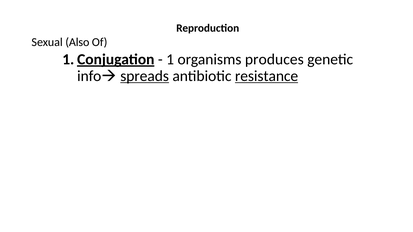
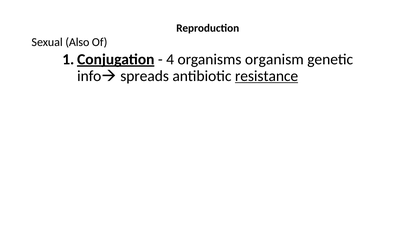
1: 1 -> 4
produces: produces -> organism
spreads underline: present -> none
